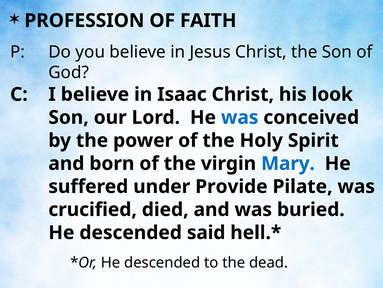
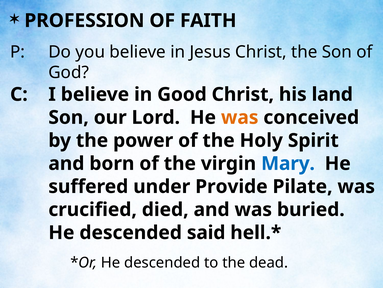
Isaac: Isaac -> Good
look: look -> land
was at (240, 117) colour: blue -> orange
